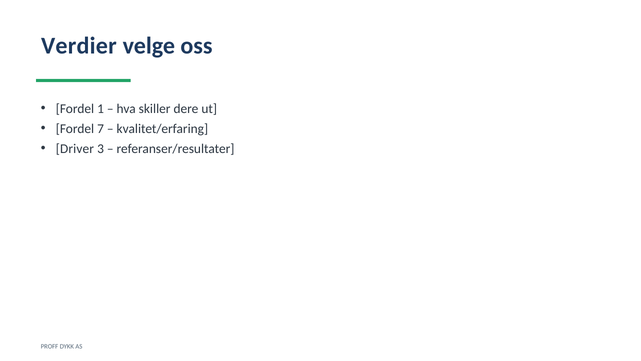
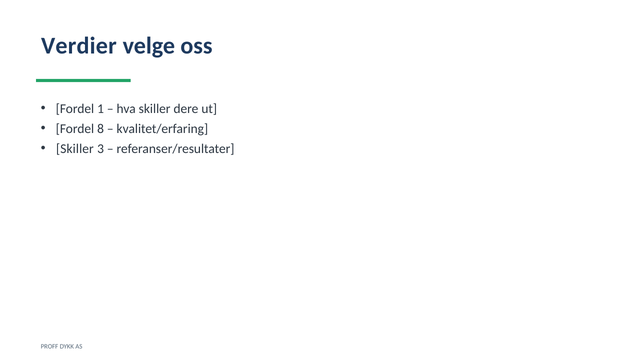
7: 7 -> 8
Driver at (75, 149): Driver -> Skiller
